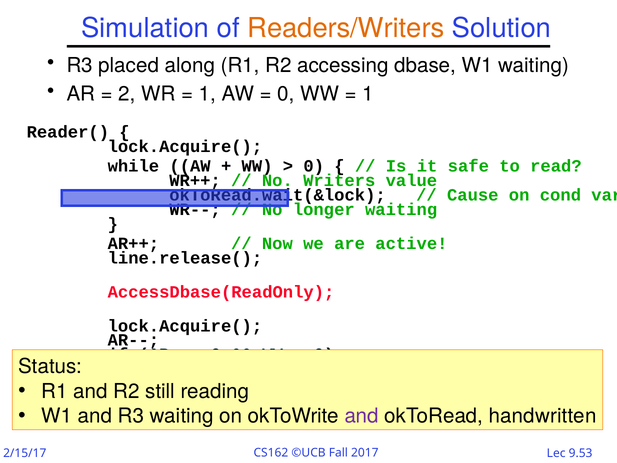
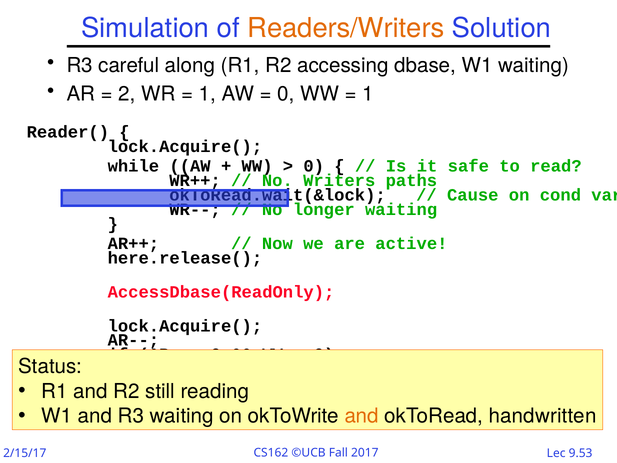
placed: placed -> careful
value: value -> paths
line.release(: line.release( -> here.release(
and at (362, 416) colour: purple -> orange
